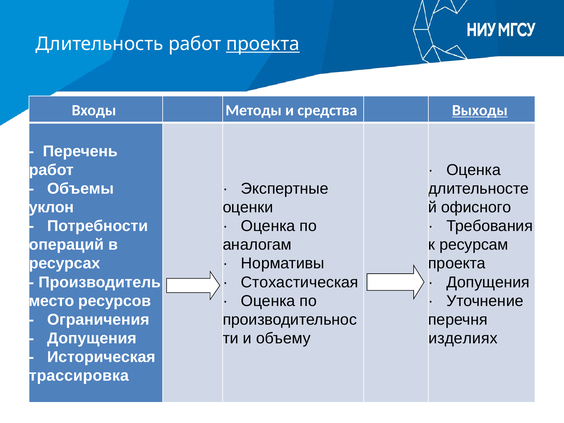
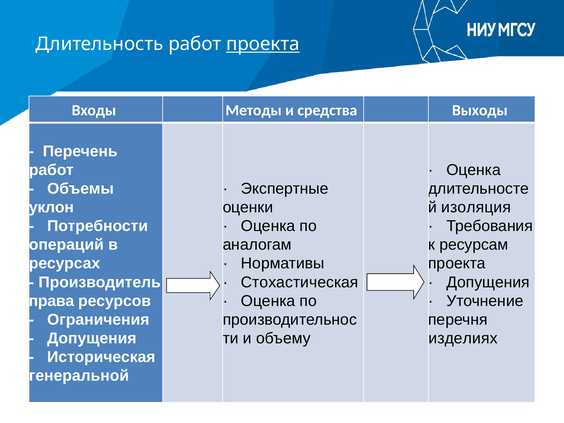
Выходы underline: present -> none
офисного: офисного -> изоляция
место: место -> права
трассировка: трассировка -> генеральной
